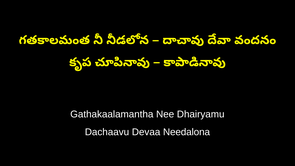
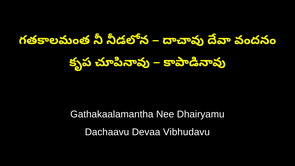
Needalona: Needalona -> Vibhudavu
